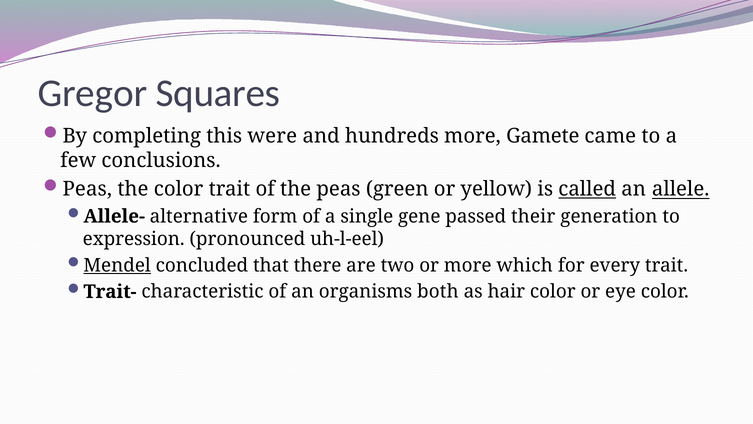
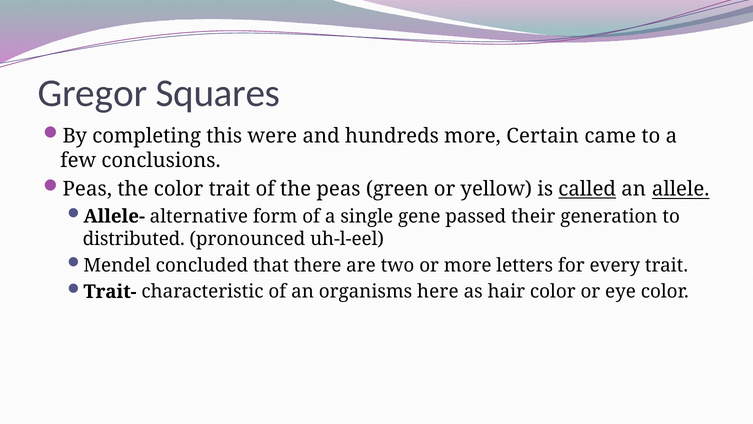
Gamete: Gamete -> Certain
expression: expression -> distributed
Mendel underline: present -> none
which: which -> letters
both: both -> here
